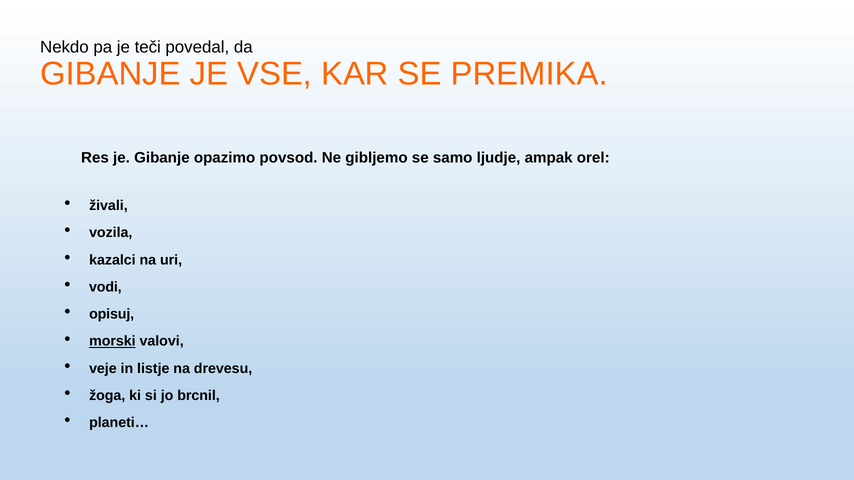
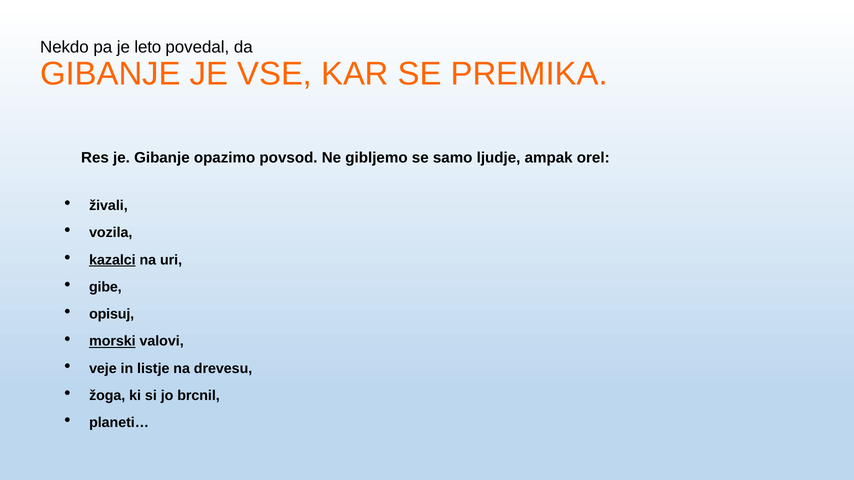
teči: teči -> leto
kazalci underline: none -> present
vodi: vodi -> gibe
